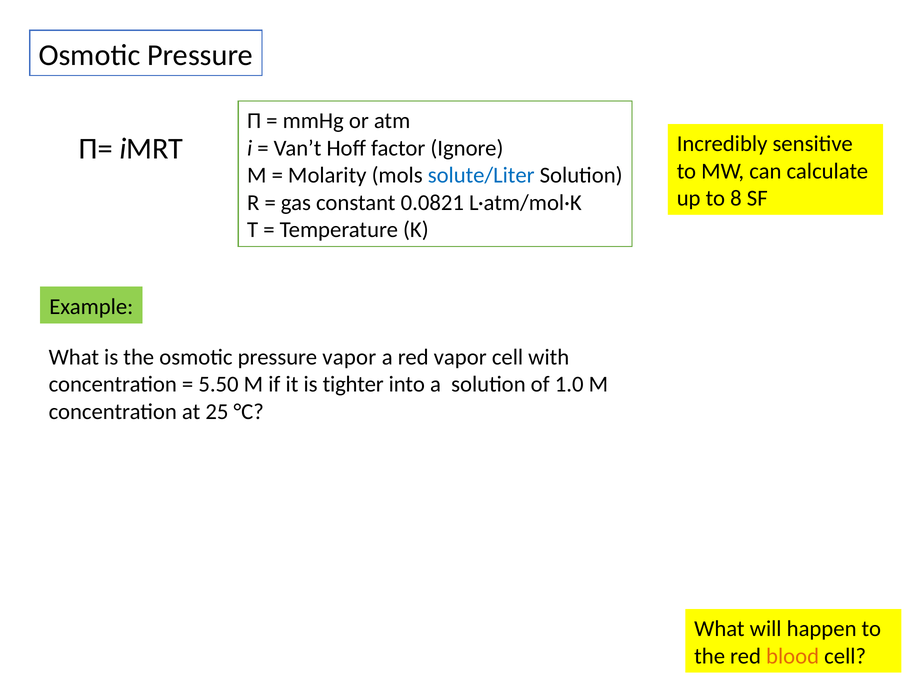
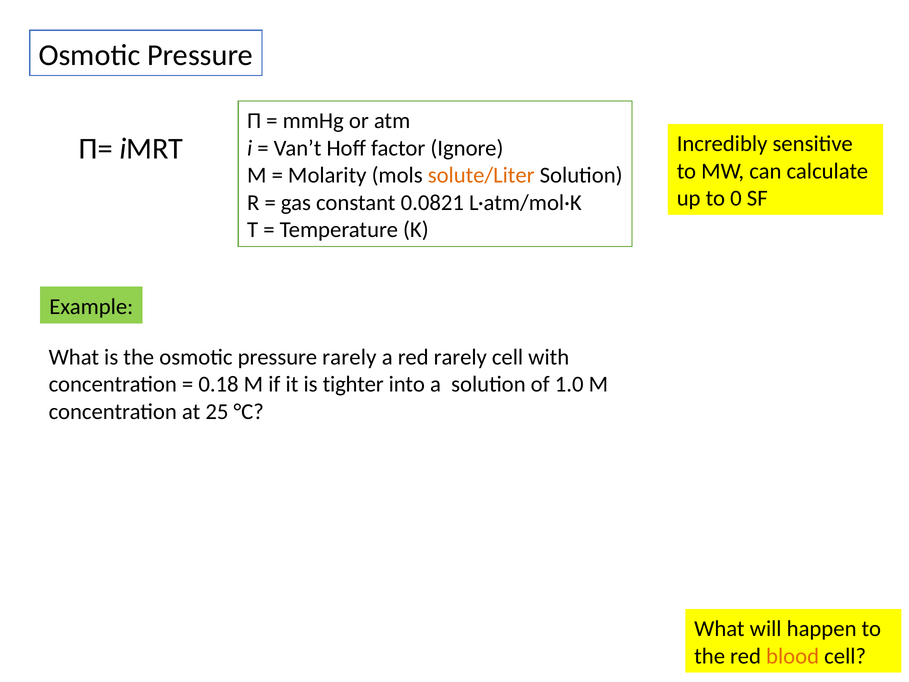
solute/Liter colour: blue -> orange
8: 8 -> 0
pressure vapor: vapor -> rarely
red vapor: vapor -> rarely
5.50: 5.50 -> 0.18
